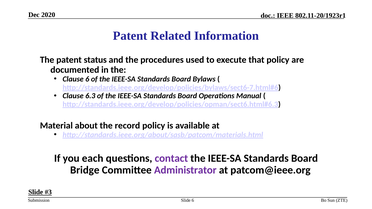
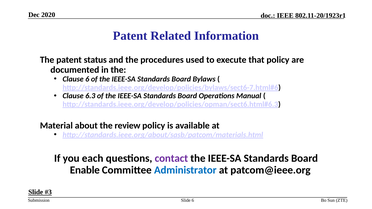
record: record -> review
Bridge: Bridge -> Enable
Administrator colour: purple -> blue
